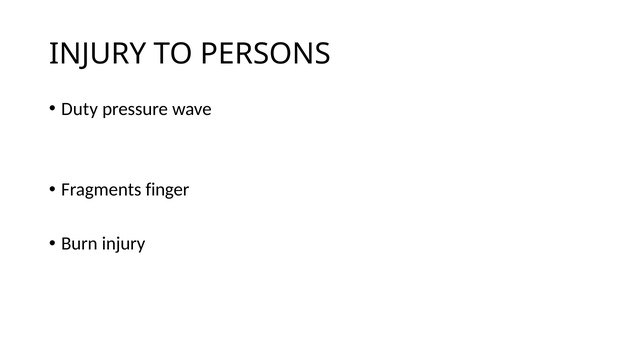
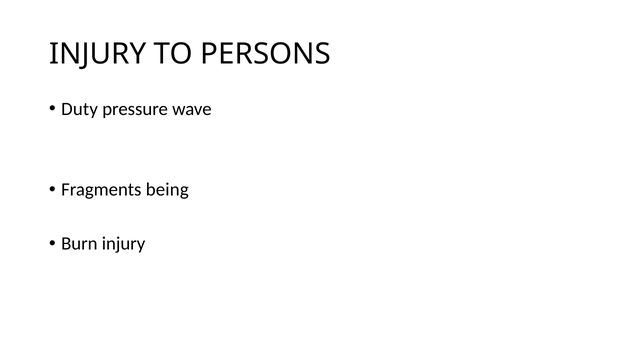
finger: finger -> being
